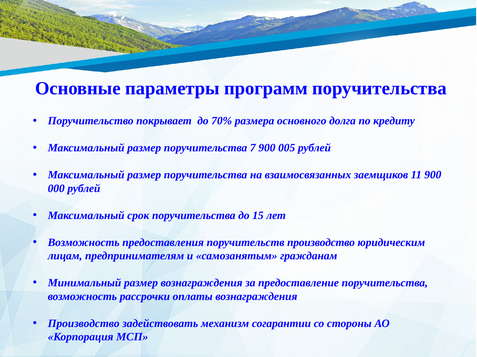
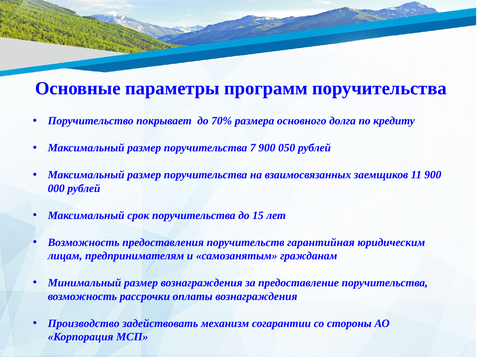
005: 005 -> 050
поручительств производство: производство -> гарантийная
